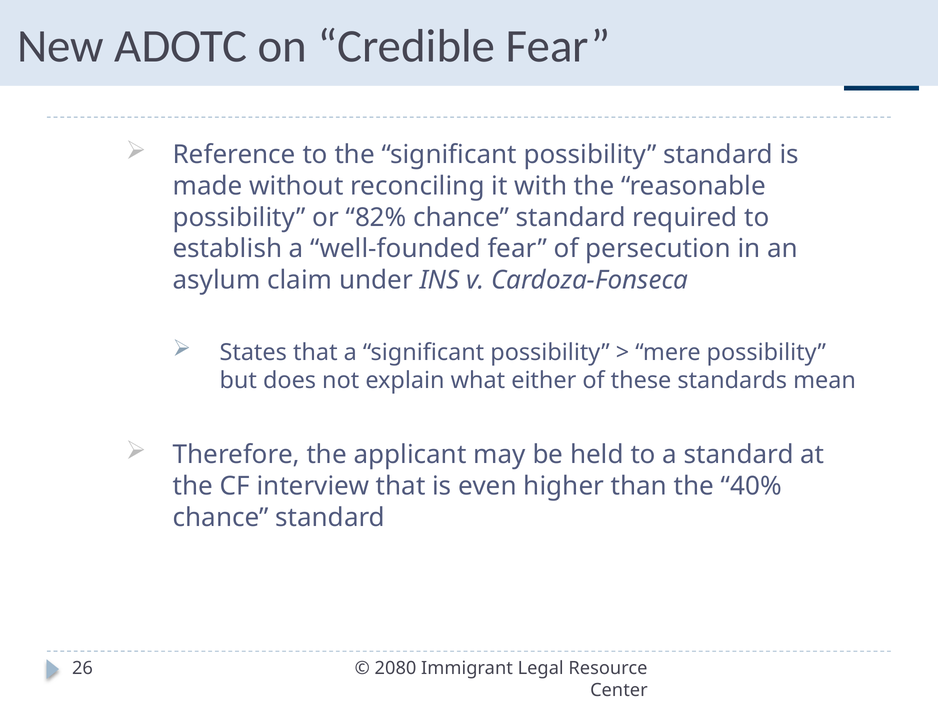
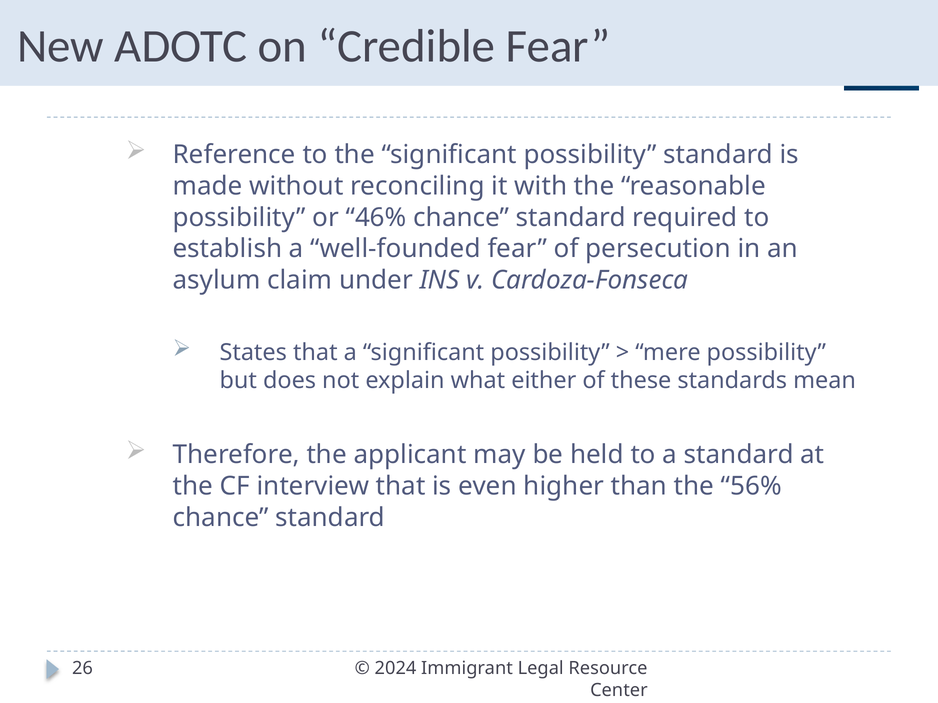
82%: 82% -> 46%
40%: 40% -> 56%
2080: 2080 -> 2024
